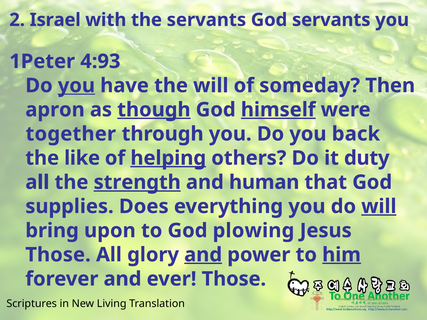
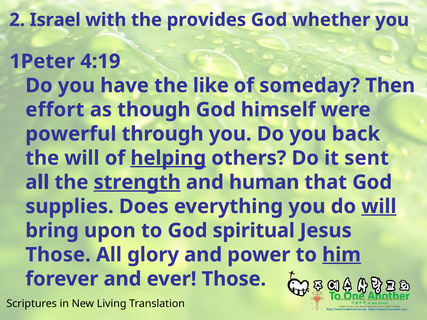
the servants: servants -> provides
God servants: servants -> whether
4:93: 4:93 -> 4:19
you at (76, 86) underline: present -> none
the will: will -> like
apron: apron -> effort
though underline: present -> none
himself underline: present -> none
together: together -> powerful
the like: like -> will
duty: duty -> sent
plowing: plowing -> spiritual
and at (203, 255) underline: present -> none
